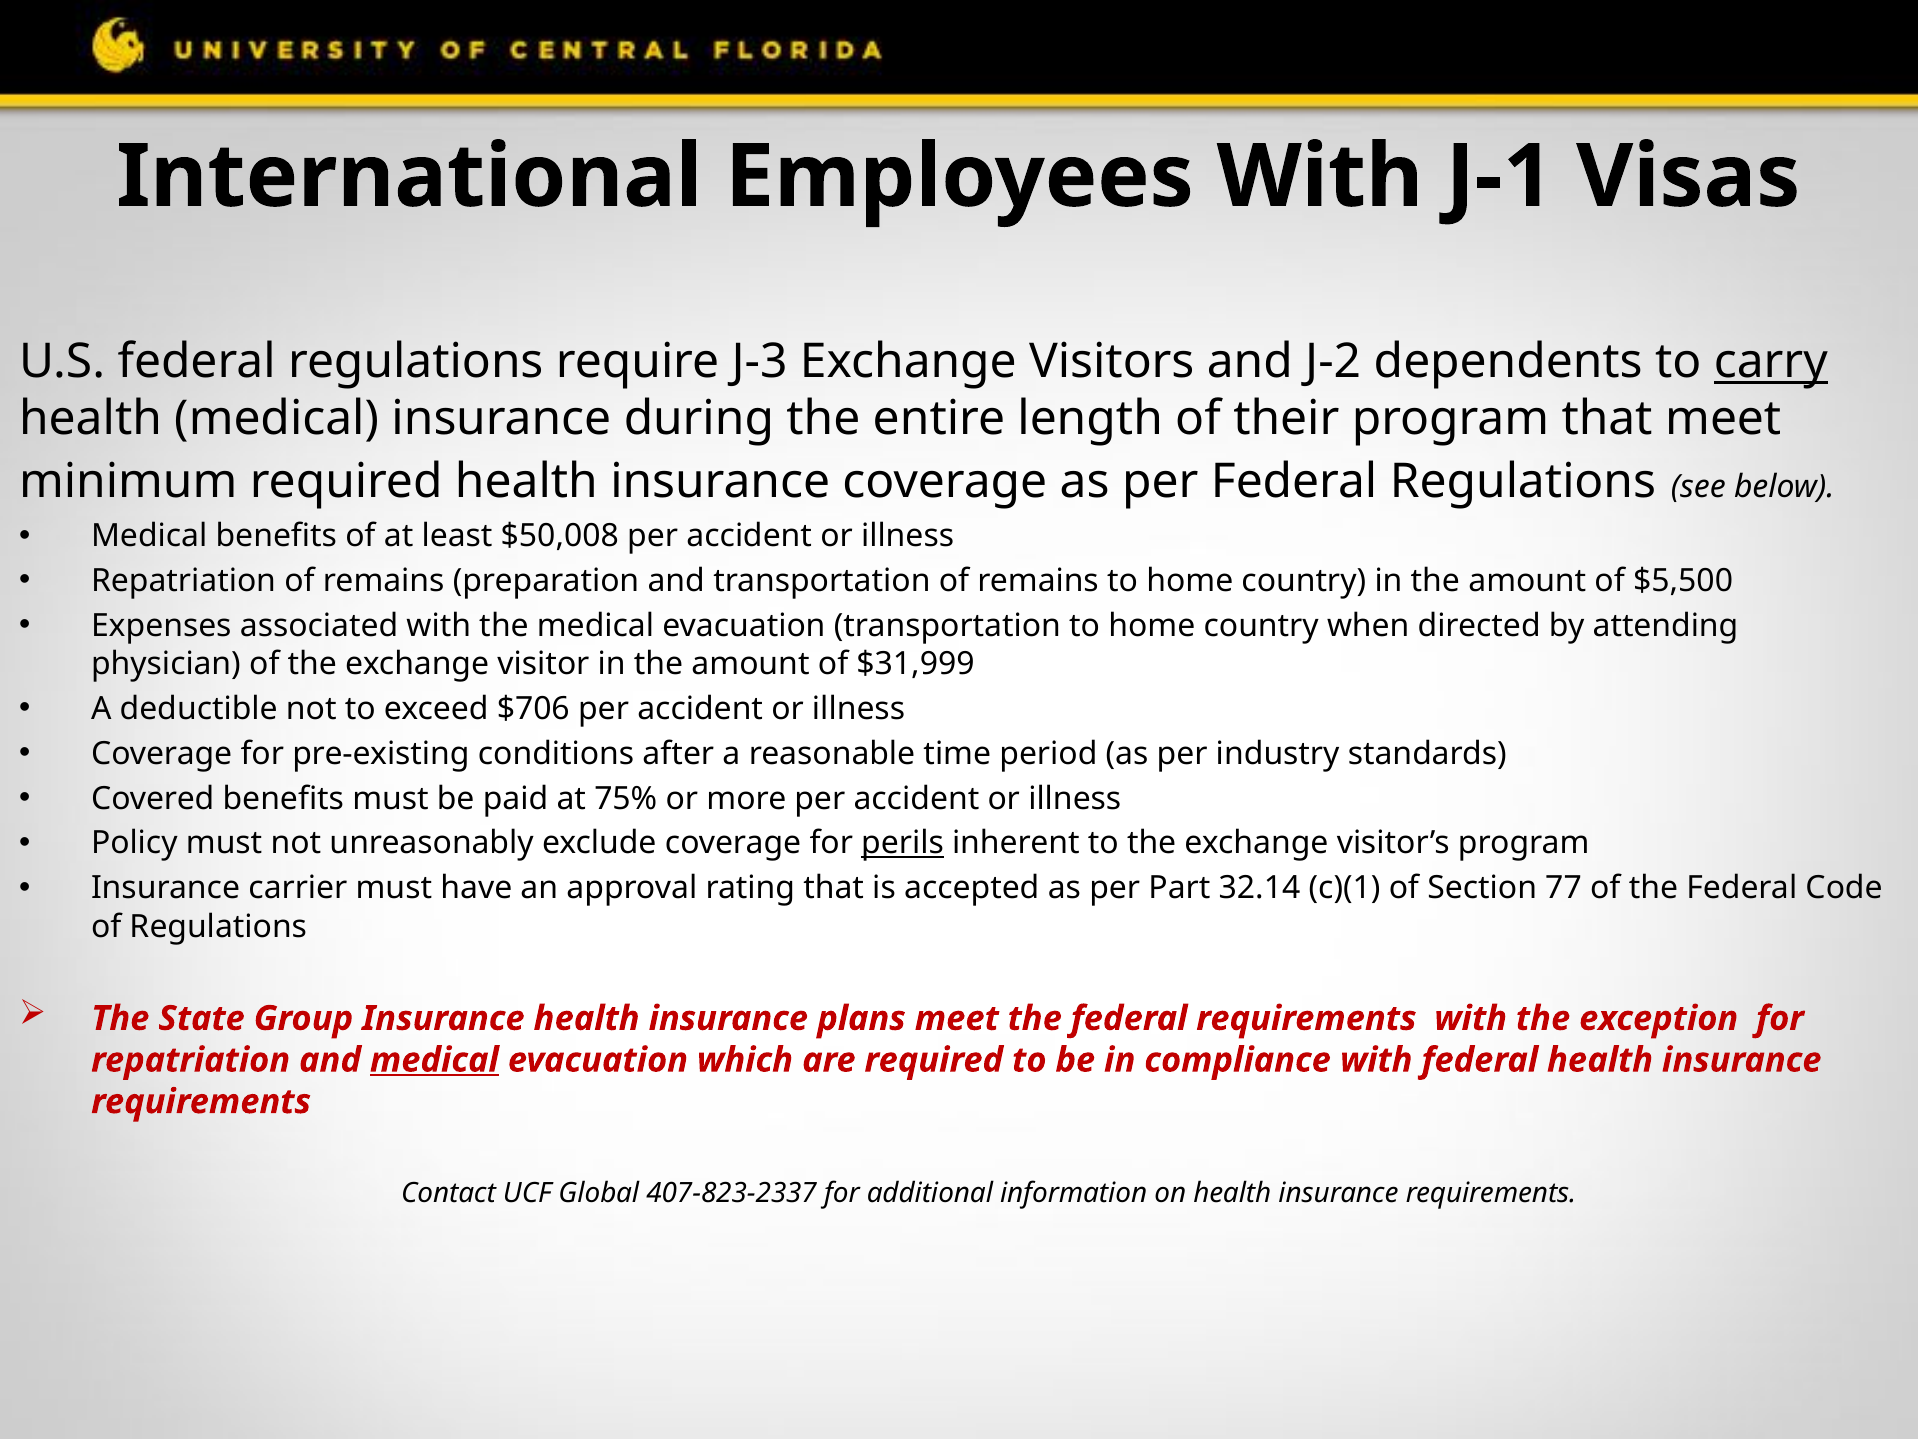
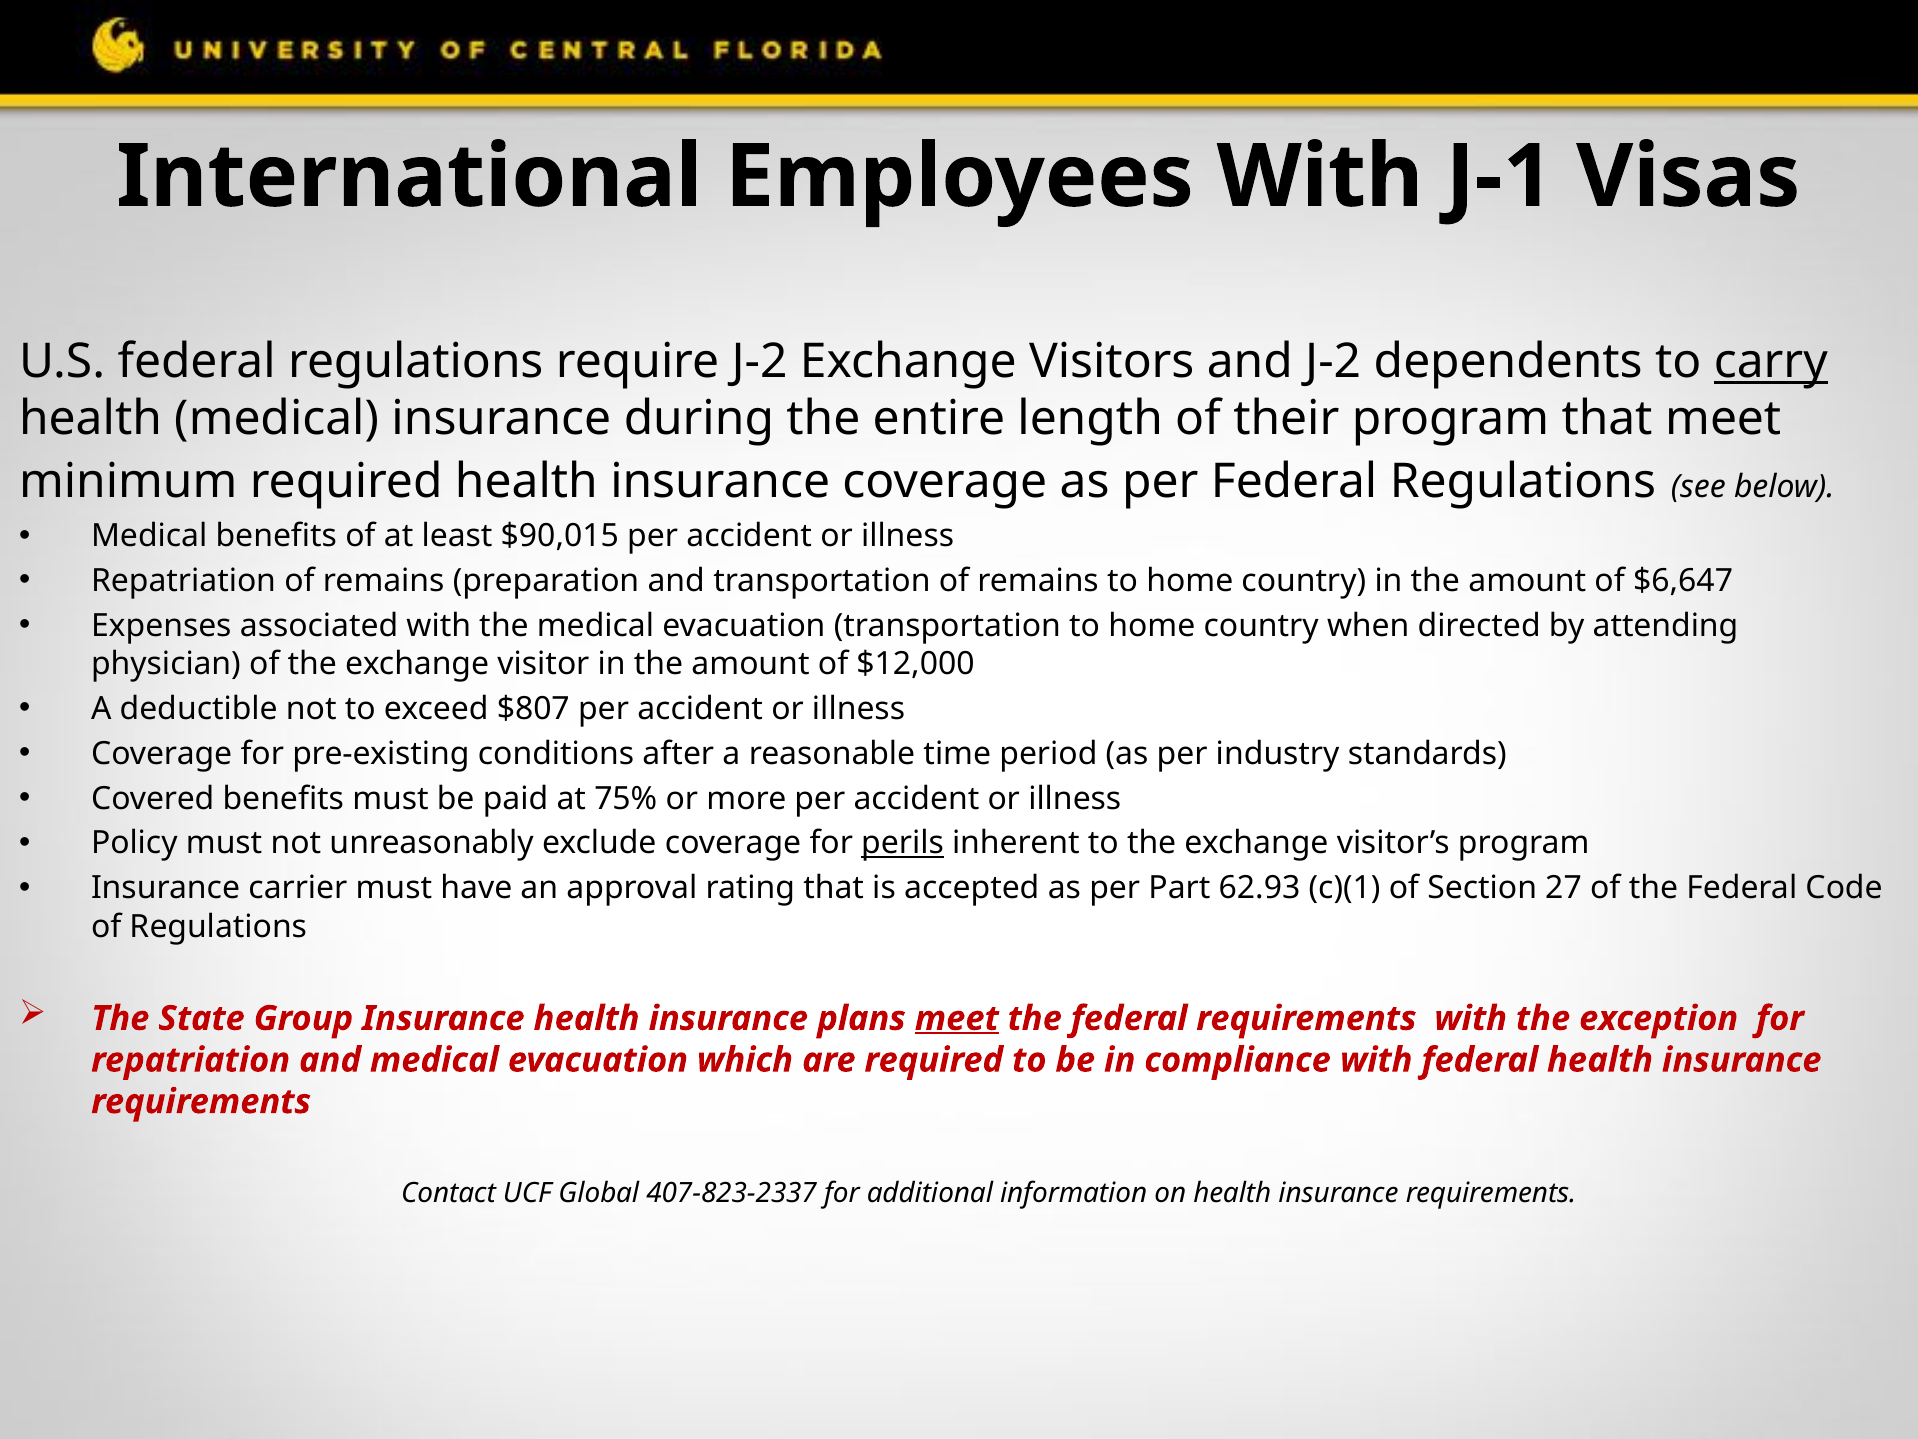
require J-3: J-3 -> J-2
$50,008: $50,008 -> $90,015
$5,500: $5,500 -> $6,647
$31,999: $31,999 -> $12,000
$706: $706 -> $807
32.14: 32.14 -> 62.93
77: 77 -> 27
meet at (957, 1018) underline: none -> present
medical at (434, 1060) underline: present -> none
